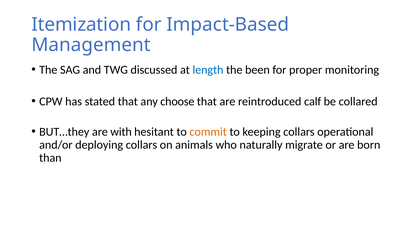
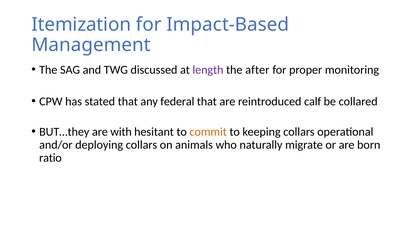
length colour: blue -> purple
been: been -> after
choose: choose -> federal
than: than -> ratio
